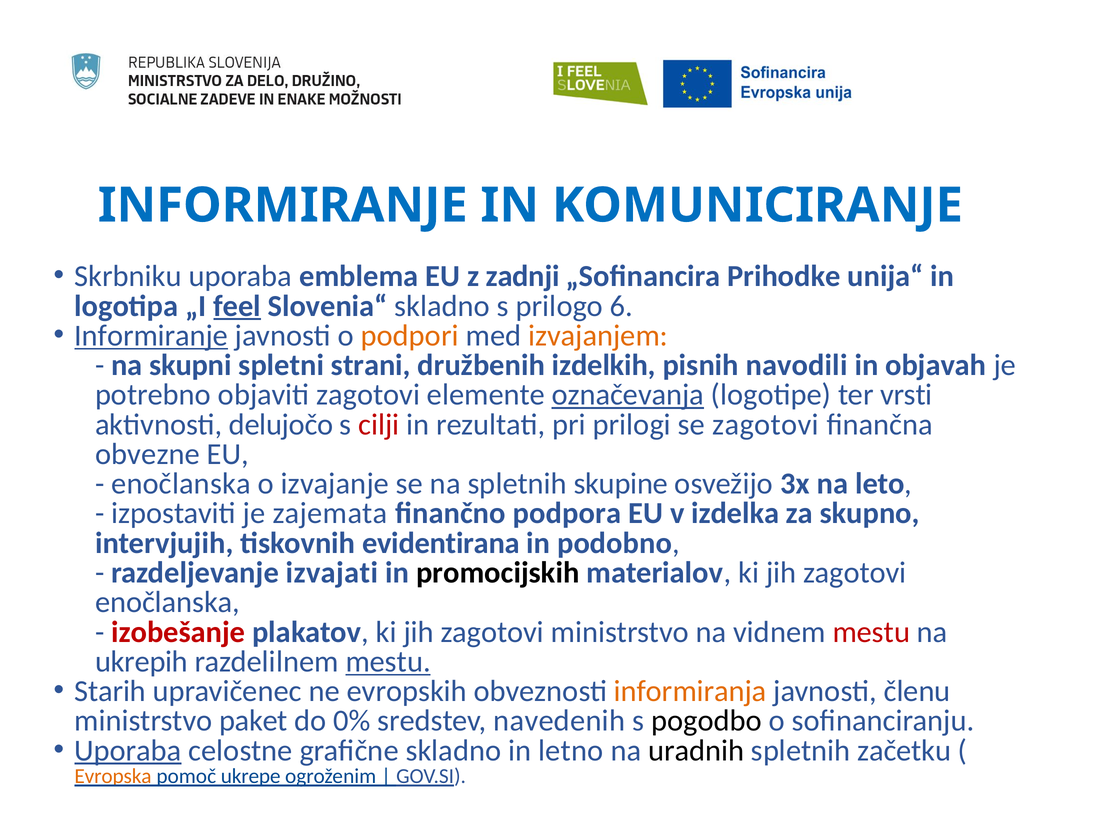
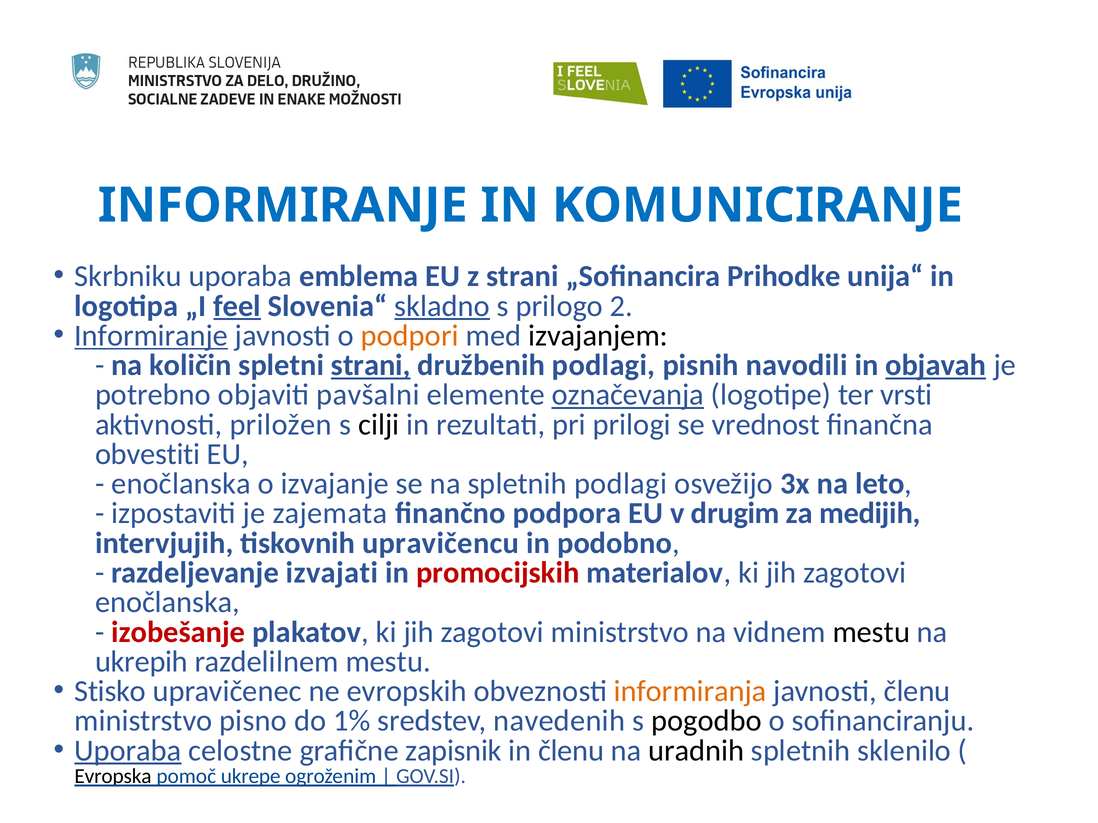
z zadnji: zadnji -> strani
skladno at (442, 306) underline: none -> present
6: 6 -> 2
izvajanjem colour: orange -> black
skupni: skupni -> količin
strani at (371, 365) underline: none -> present
družbenih izdelkih: izdelkih -> podlagi
objavah underline: none -> present
objaviti zagotovi: zagotovi -> pavšalni
delujočo: delujočo -> priložen
cilji colour: red -> black
se zagotovi: zagotovi -> vrednost
obvezne: obvezne -> obvestiti
spletnih skupine: skupine -> podlagi
izdelka: izdelka -> drugim
skupno: skupno -> medijih
evidentirana: evidentirana -> upravičencu
promocijskih colour: black -> red
mestu at (871, 632) colour: red -> black
mestu at (388, 662) underline: present -> none
Starih: Starih -> Stisko
paket: paket -> pisno
0%: 0% -> 1%
grafične skladno: skladno -> zapisnik
in letno: letno -> členu
začetku: začetku -> sklenilo
Evropska colour: orange -> black
